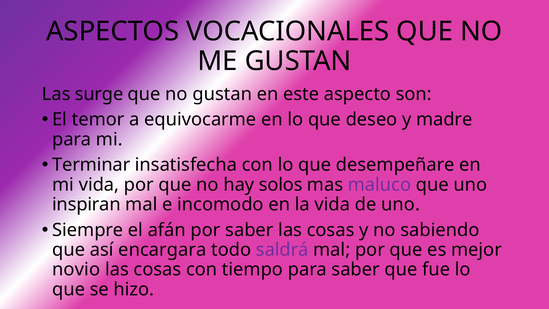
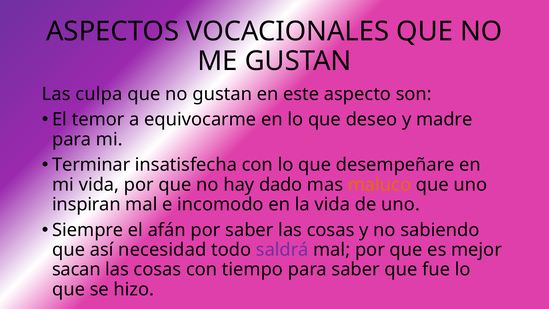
surge: surge -> culpa
solos: solos -> dado
maluco colour: purple -> orange
encargara: encargara -> necesidad
novio: novio -> sacan
